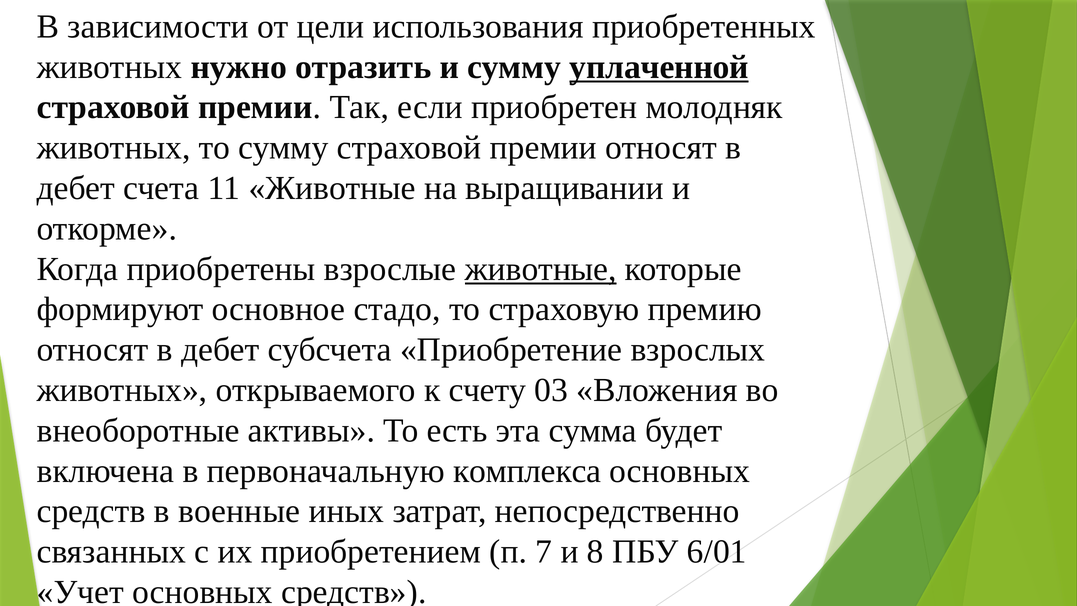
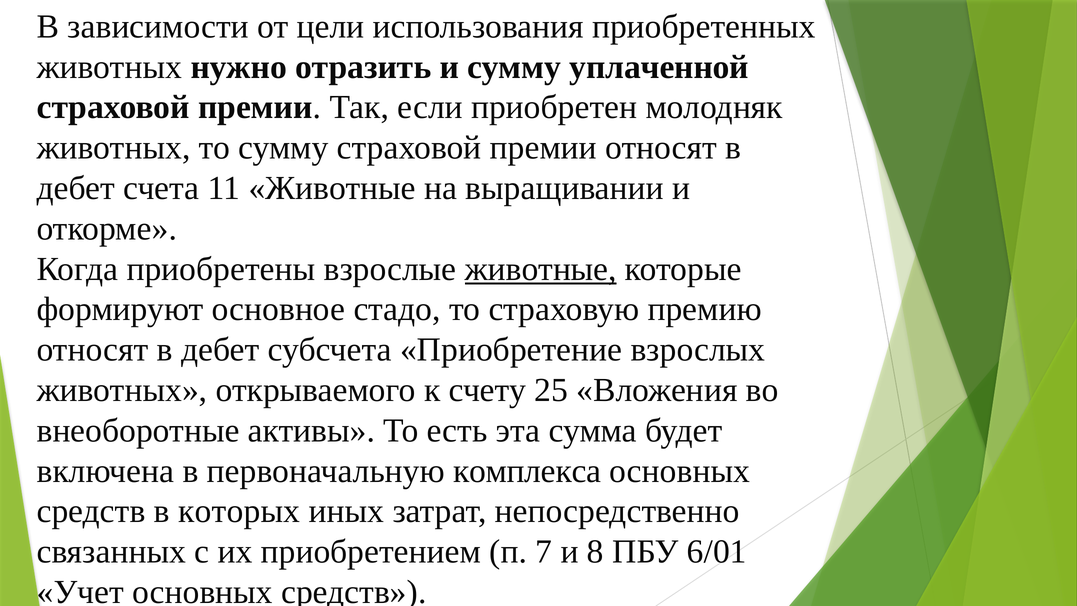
уплаченной underline: present -> none
03: 03 -> 25
военные: военные -> которых
